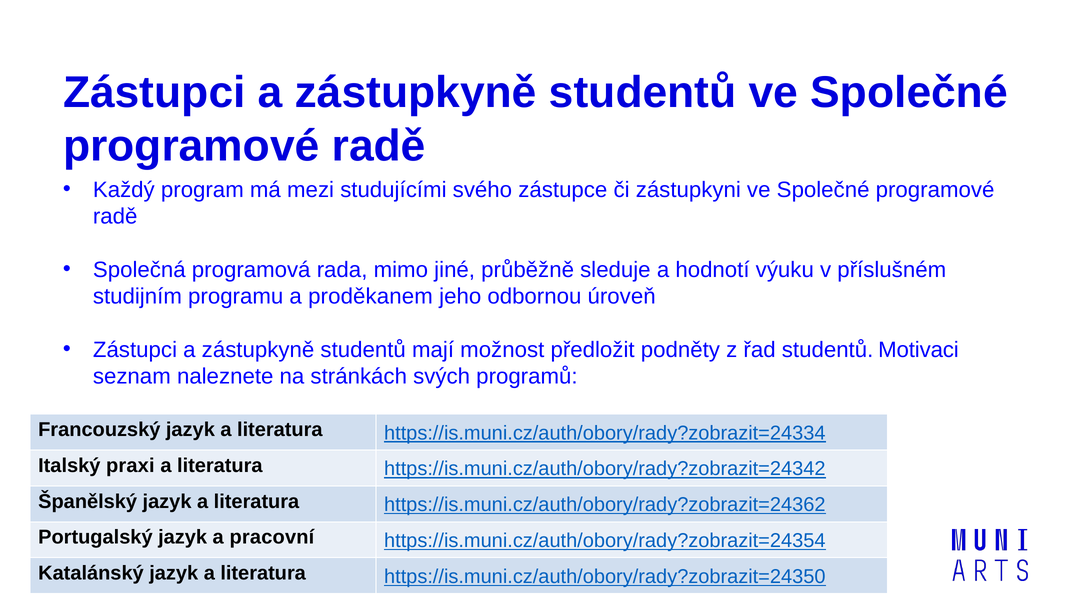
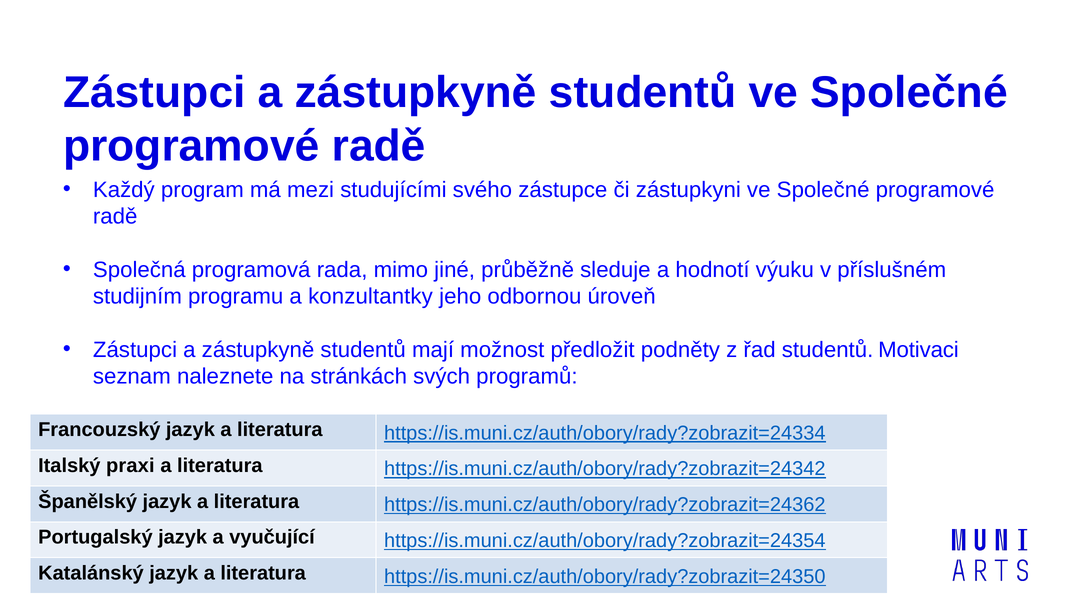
proděkanem: proděkanem -> konzultantky
pracovní: pracovní -> vyučující
